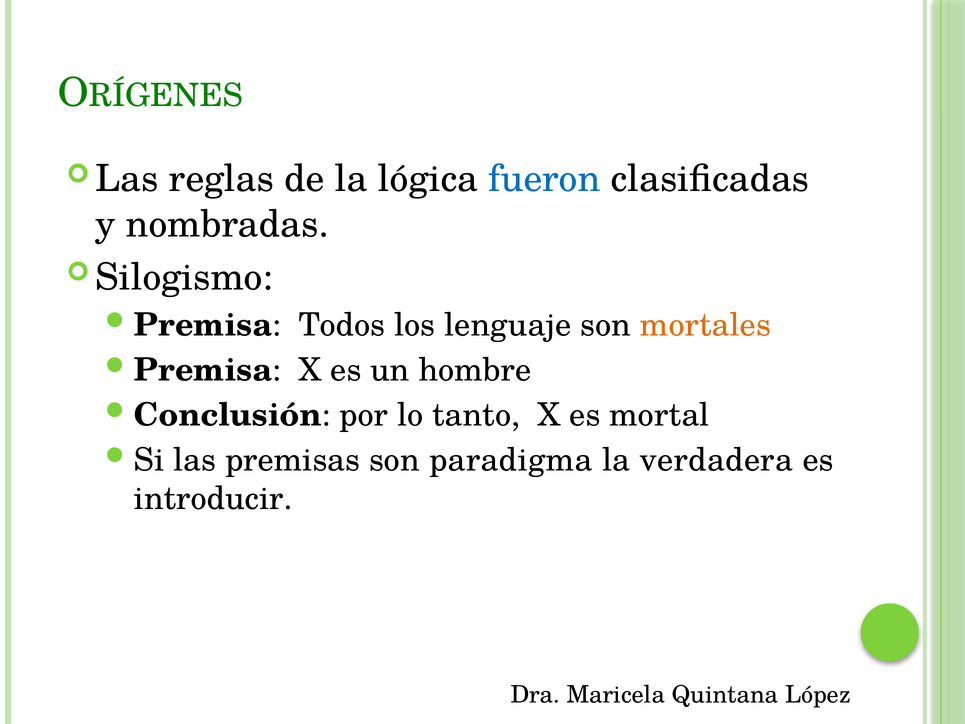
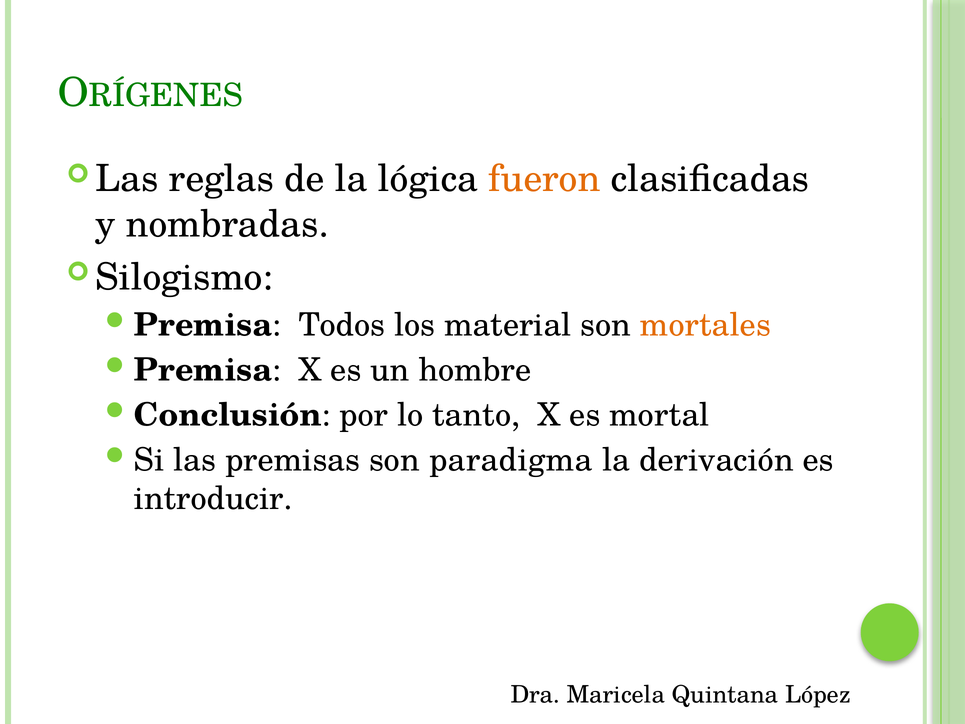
fueron colour: blue -> orange
lenguaje: lenguaje -> material
verdadera: verdadera -> derivación
